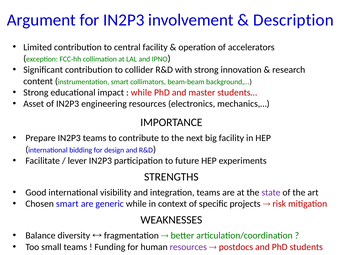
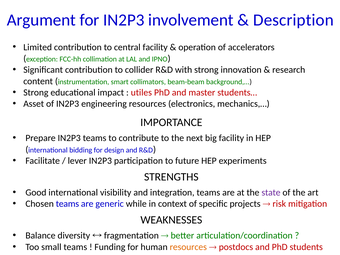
while at (141, 92): while -> utiles
Chosen smart: smart -> teams
resources at (188, 247) colour: purple -> orange
